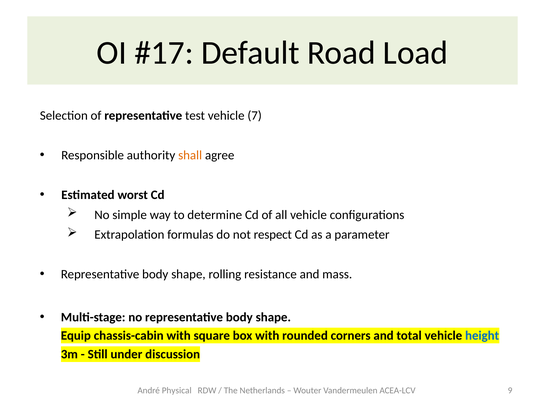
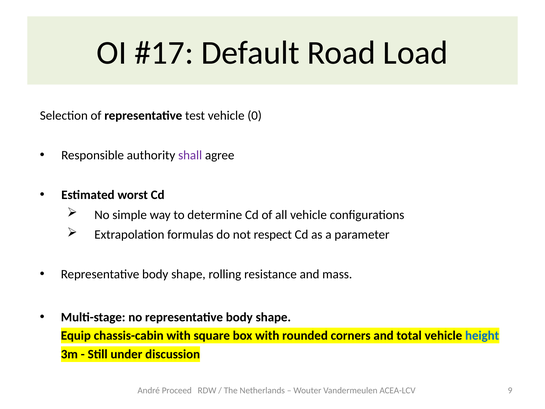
7: 7 -> 0
shall colour: orange -> purple
Physical: Physical -> Proceed
